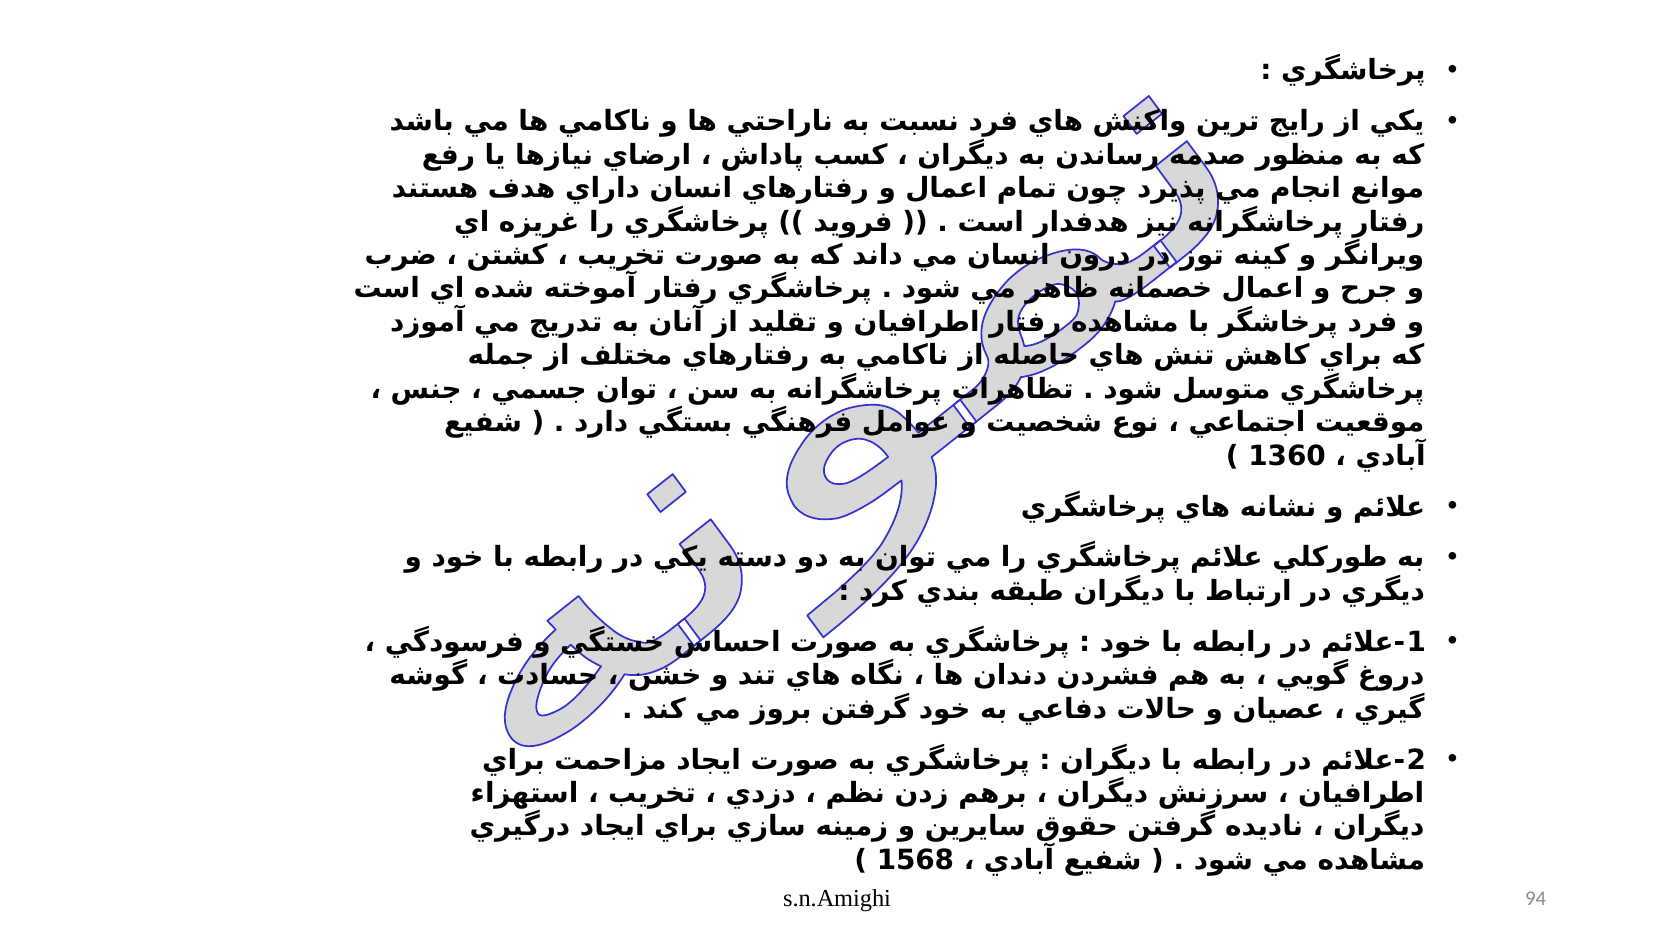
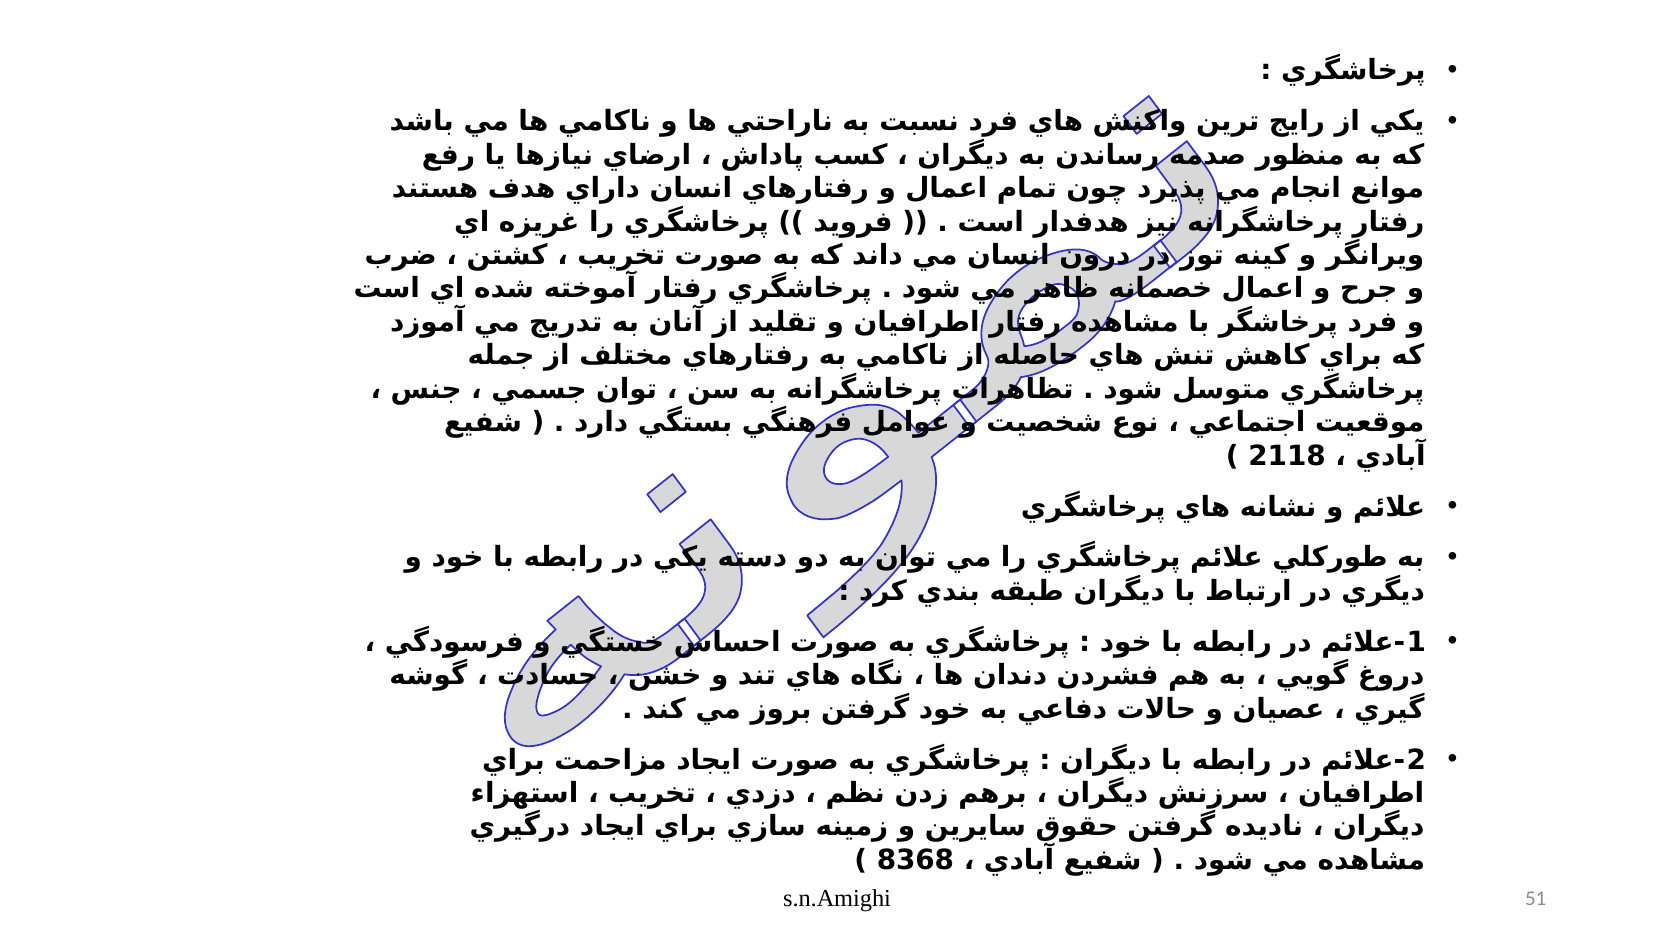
1360: 1360 -> 2118
1568: 1568 -> 8368
94: 94 -> 51
